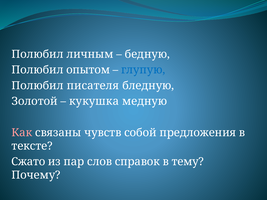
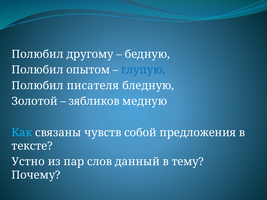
личным: личным -> другому
кукушка: кукушка -> зябликов
Как colour: pink -> light blue
Сжато: Сжато -> Устно
справок: справок -> данный
